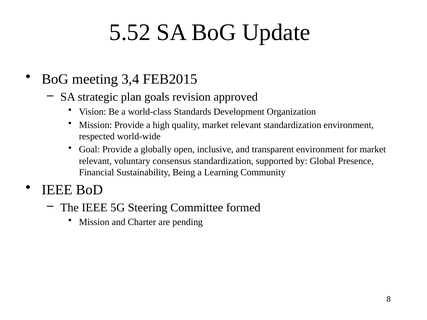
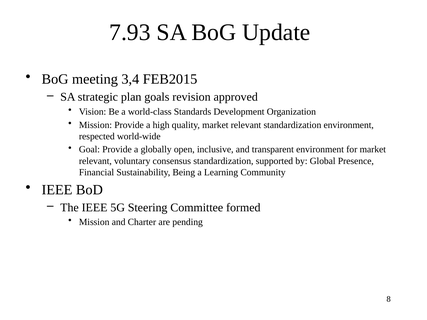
5.52: 5.52 -> 7.93
